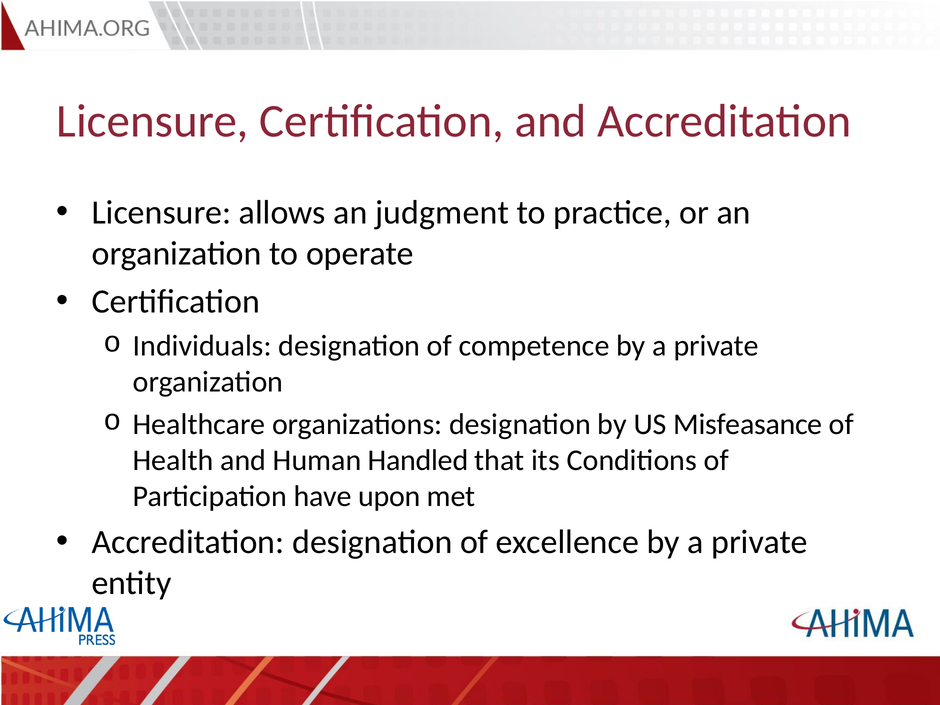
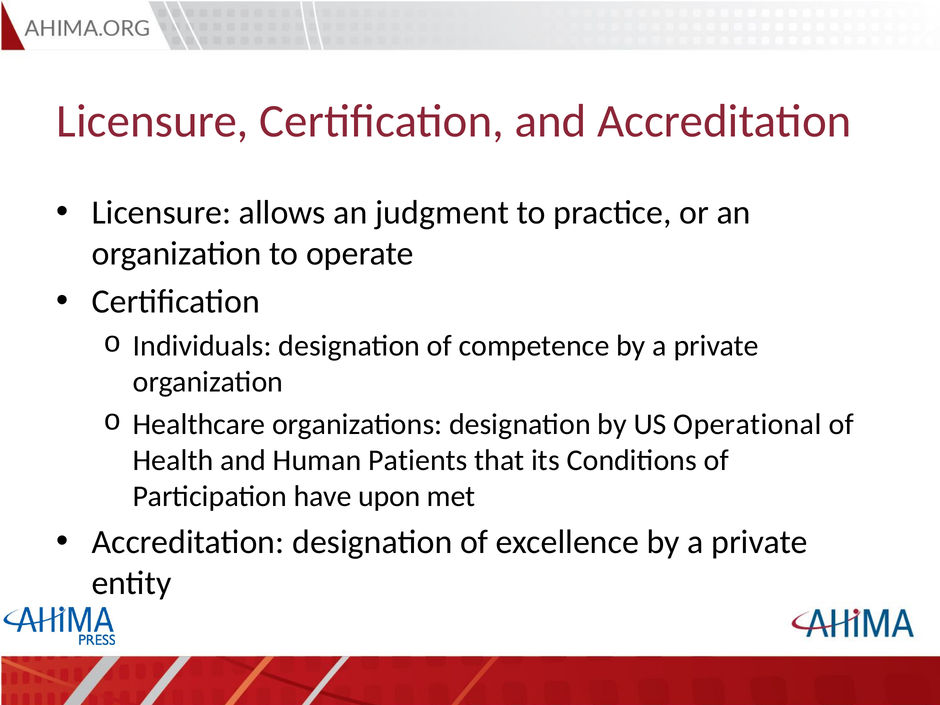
Misfeasance: Misfeasance -> Operational
Handled: Handled -> Patients
